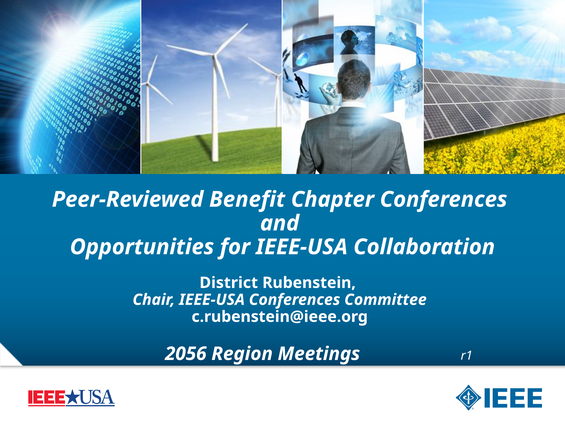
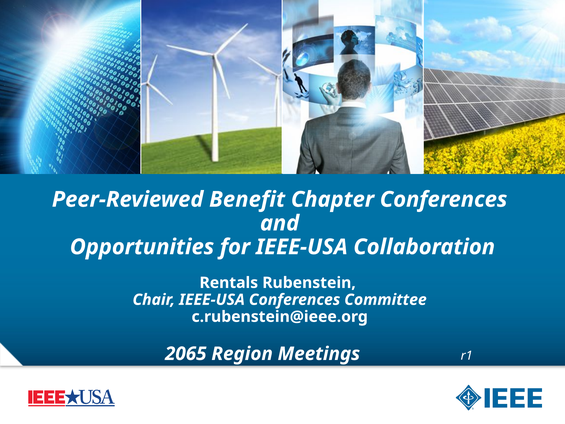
District: District -> Rentals
2056: 2056 -> 2065
